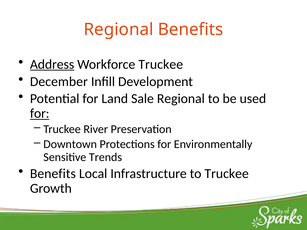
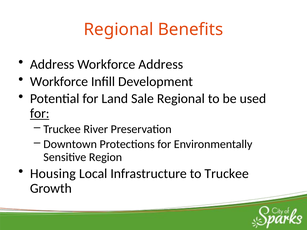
Address at (52, 64) underline: present -> none
Workforce Truckee: Truckee -> Address
December at (59, 82): December -> Workforce
Trends: Trends -> Region
Benefits at (53, 174): Benefits -> Housing
